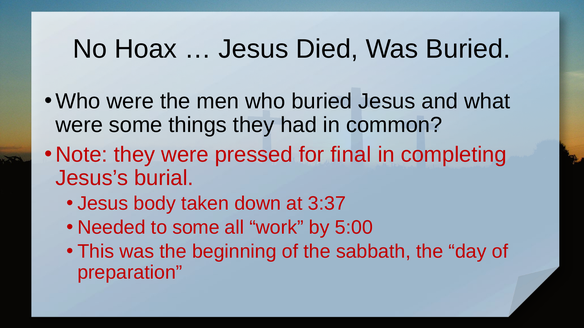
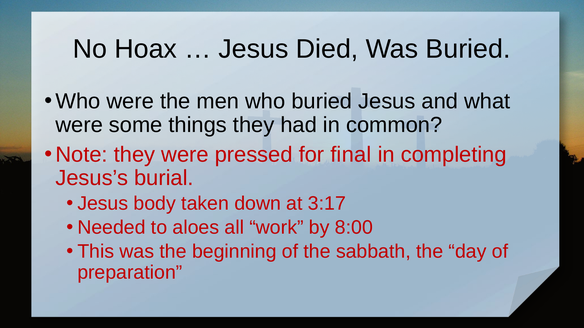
3:37: 3:37 -> 3:17
to some: some -> aloes
5:00: 5:00 -> 8:00
